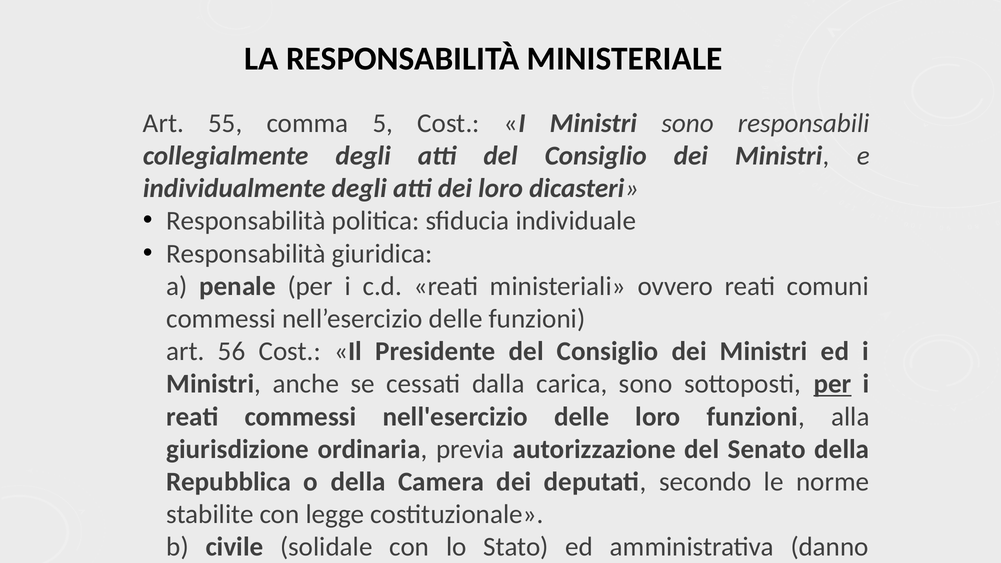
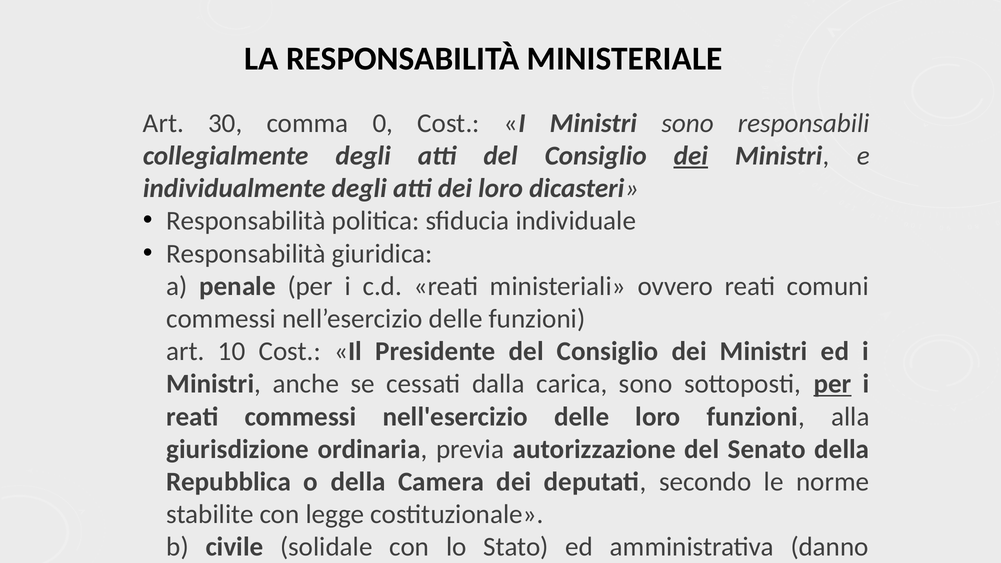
55: 55 -> 30
5: 5 -> 0
dei at (691, 156) underline: none -> present
56: 56 -> 10
